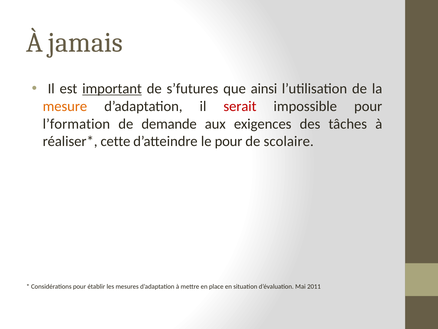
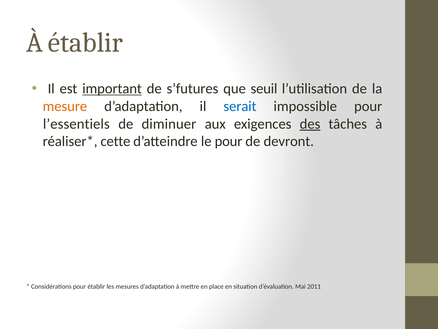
À jamais: jamais -> établir
ainsi: ainsi -> seuil
serait colour: red -> blue
l’formation: l’formation -> l’essentiels
demande: demande -> diminuer
des underline: none -> present
scolaire: scolaire -> devront
